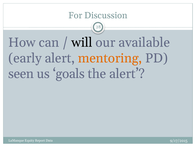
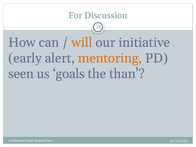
will colour: black -> orange
available: available -> initiative
the alert: alert -> than
